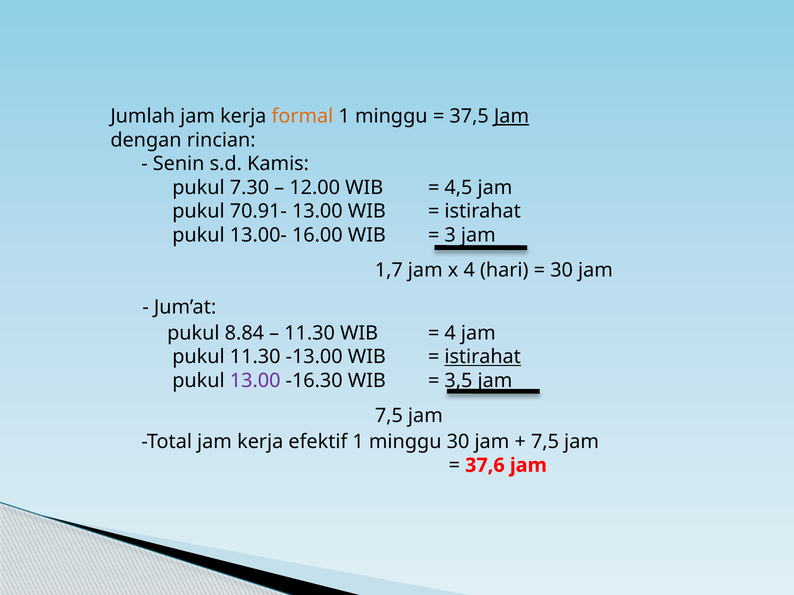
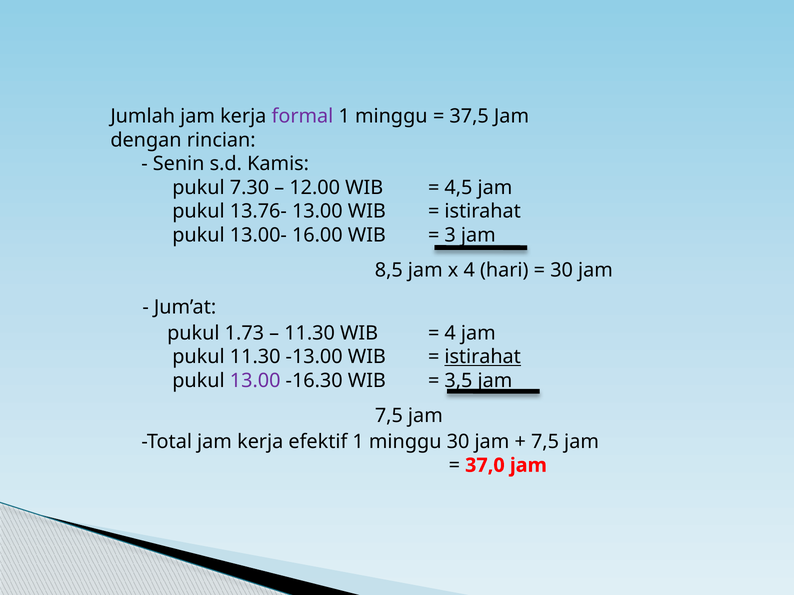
formal colour: orange -> purple
Jam at (512, 116) underline: present -> none
70.91-: 70.91- -> 13.76-
1,7: 1,7 -> 8,5
8.84: 8.84 -> 1.73
37,6: 37,6 -> 37,0
